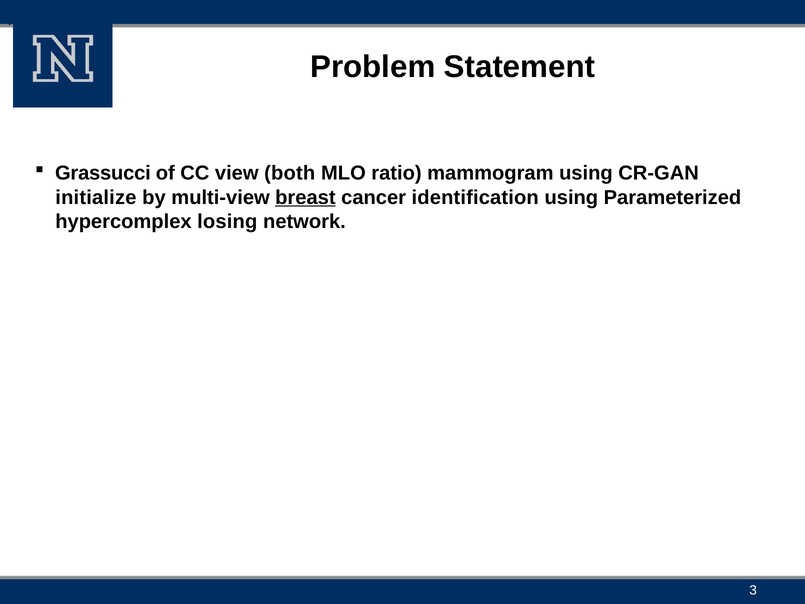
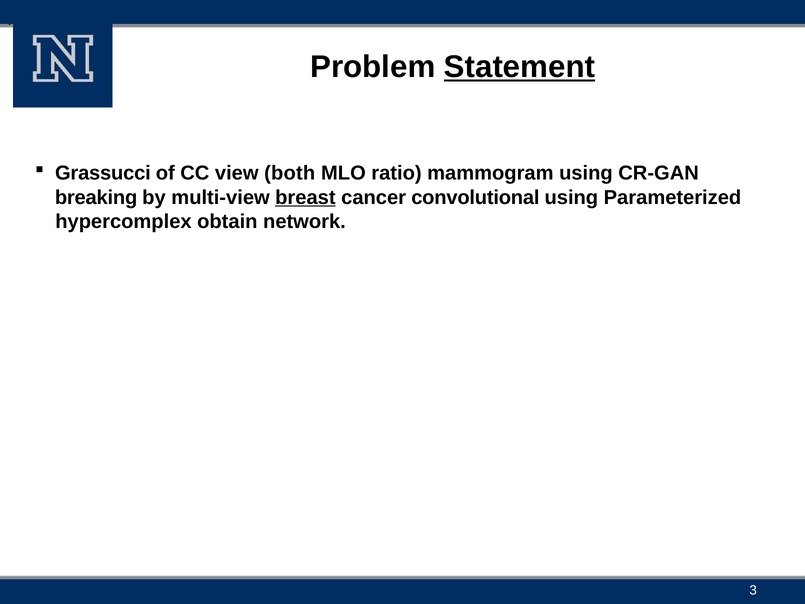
Statement underline: none -> present
initialize: initialize -> breaking
identification: identification -> convolutional
losing: losing -> obtain
